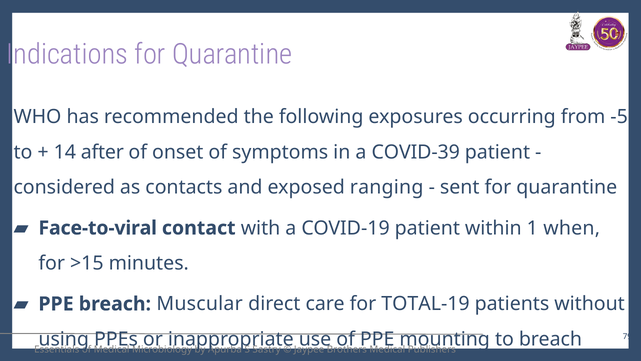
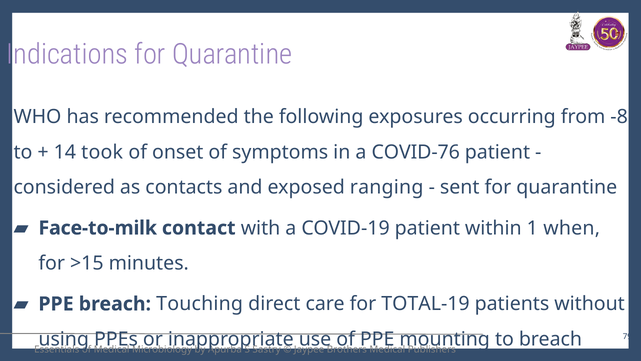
-5: -5 -> -8
after: after -> took
COVID-39: COVID-39 -> COVID-76
Face-to-viral: Face-to-viral -> Face-to-milk
Muscular: Muscular -> Touching
